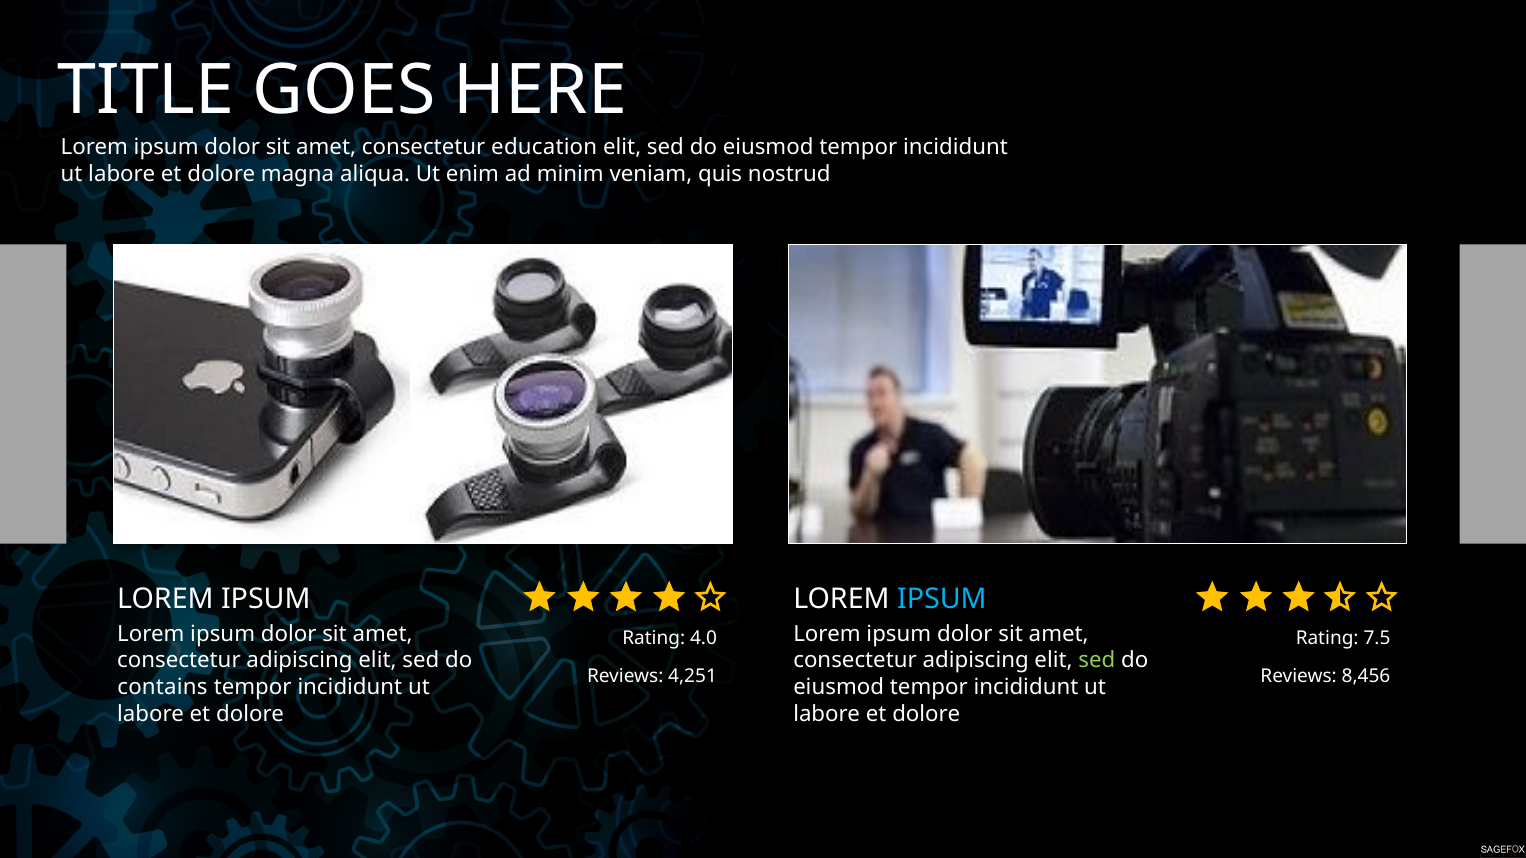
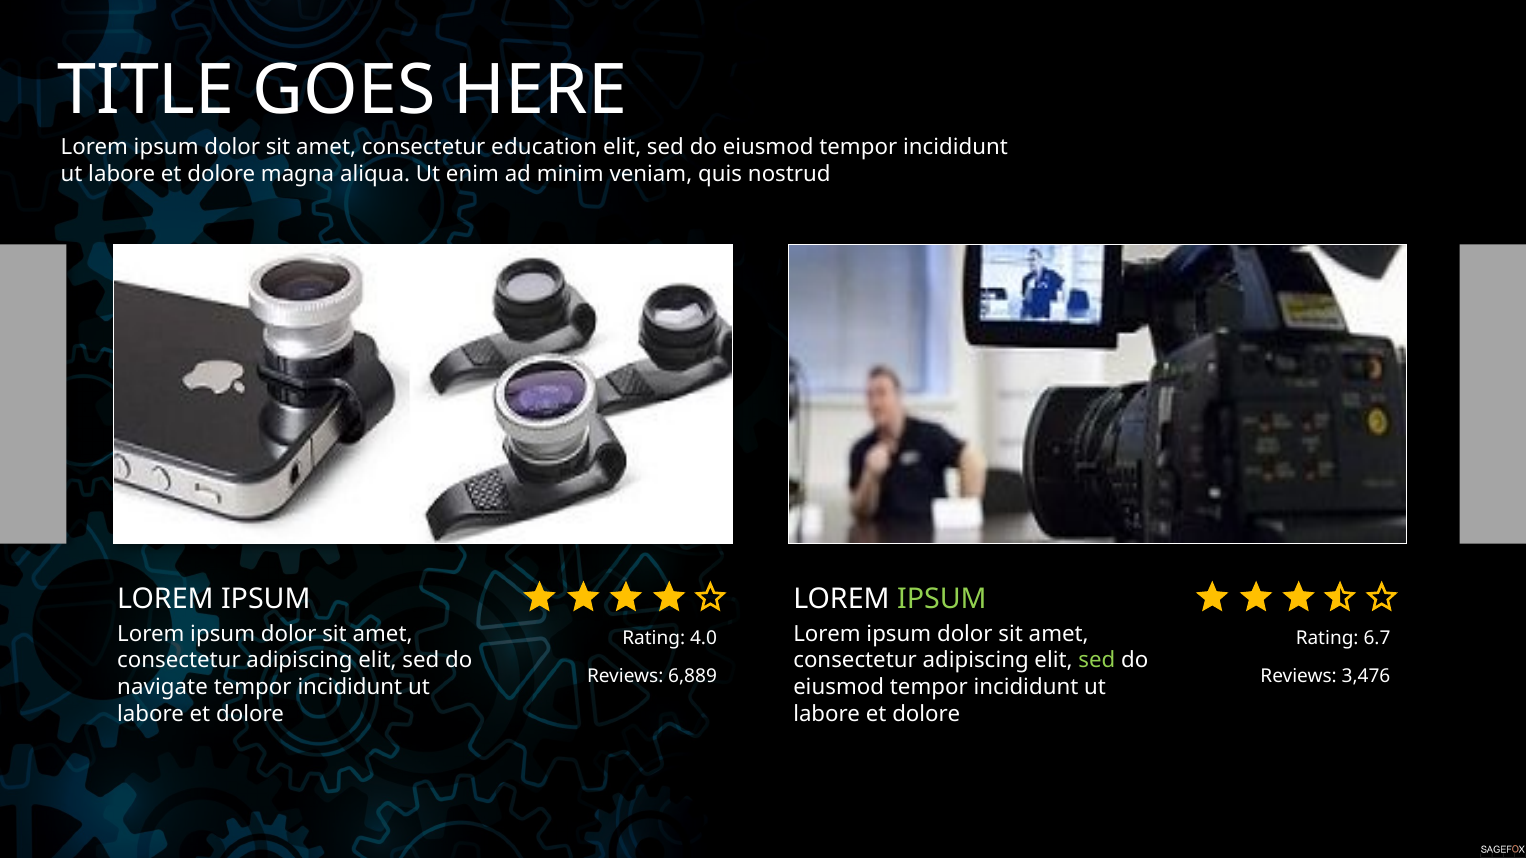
IPSUM at (942, 599) colour: light blue -> light green
7.5: 7.5 -> 6.7
4,251: 4,251 -> 6,889
8,456: 8,456 -> 3,476
contains: contains -> navigate
